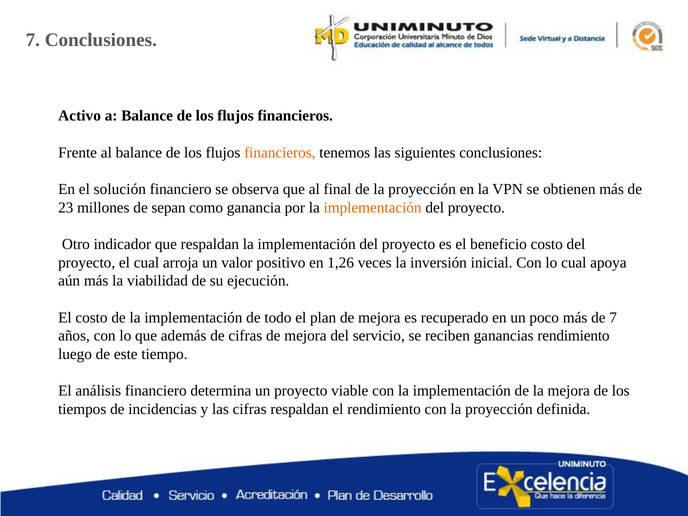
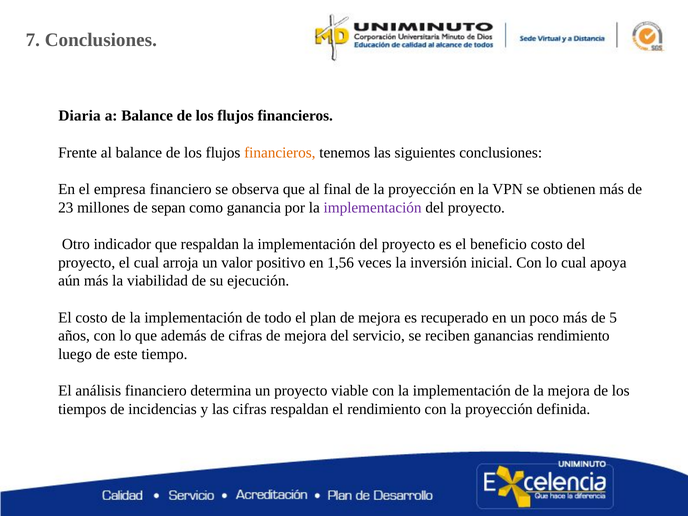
Activo: Activo -> Diaria
solución: solución -> empresa
implementación at (373, 207) colour: orange -> purple
1,26: 1,26 -> 1,56
de 7: 7 -> 5
